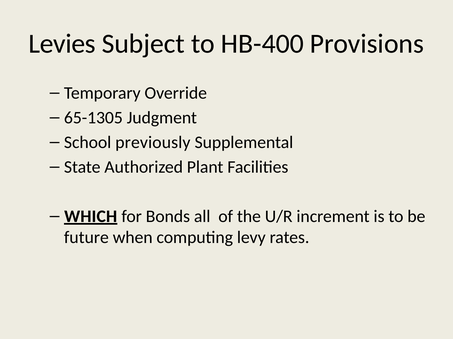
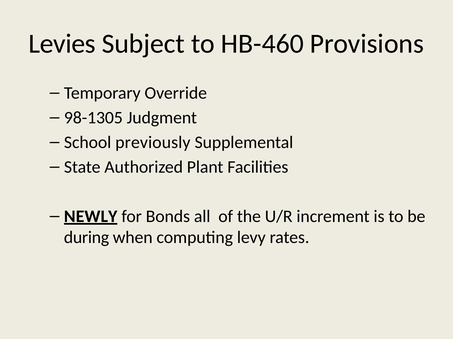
HB-400: HB-400 -> HB-460
65-1305: 65-1305 -> 98-1305
WHICH: WHICH -> NEWLY
future: future -> during
